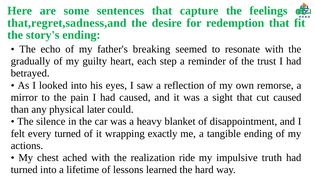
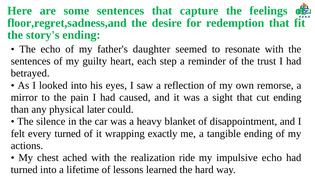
that,regret,sadness,and: that,regret,sadness,and -> floor,regret,sadness,and
breaking: breaking -> daughter
gradually at (31, 61): gradually -> sentences
cut caused: caused -> ending
impulsive truth: truth -> echo
